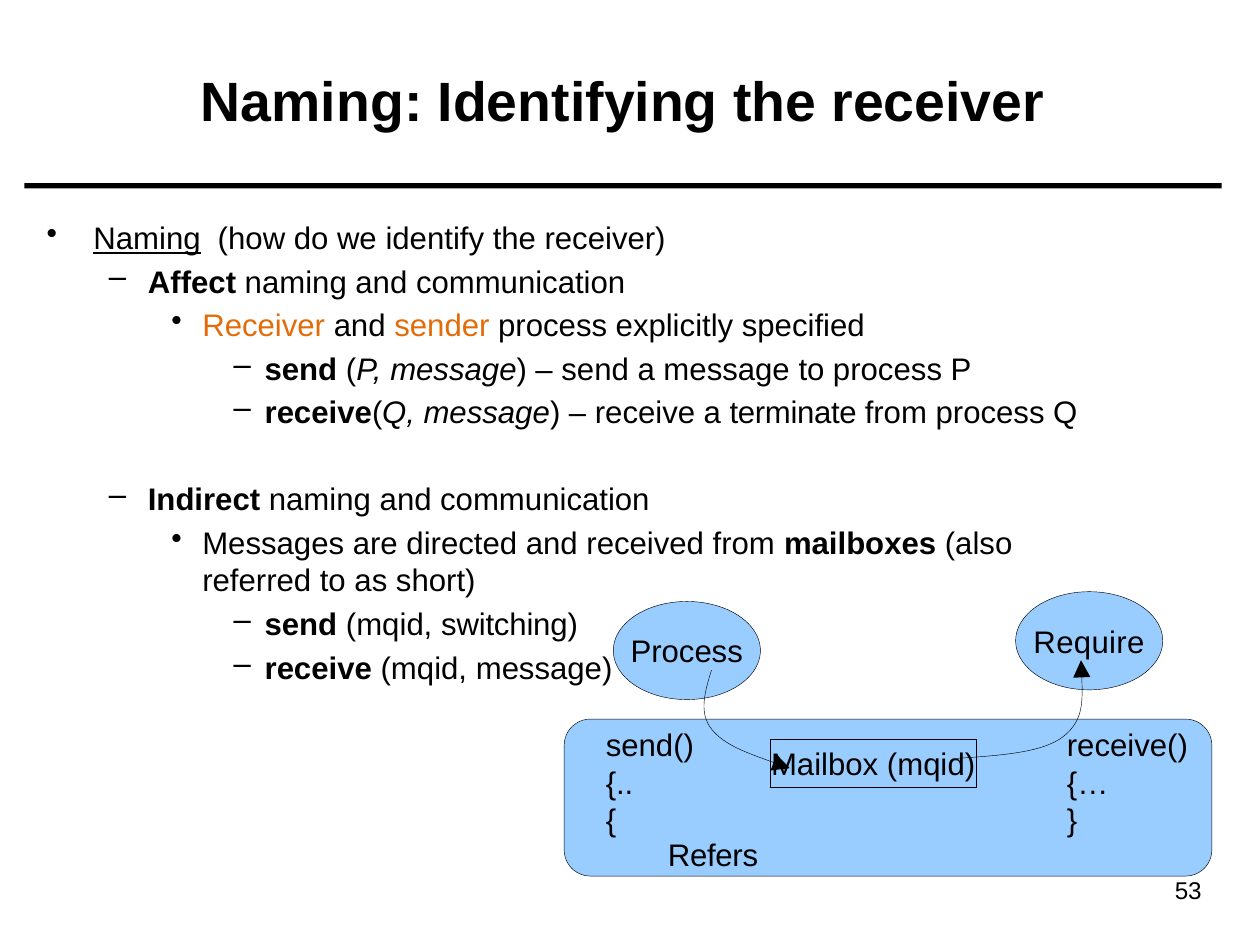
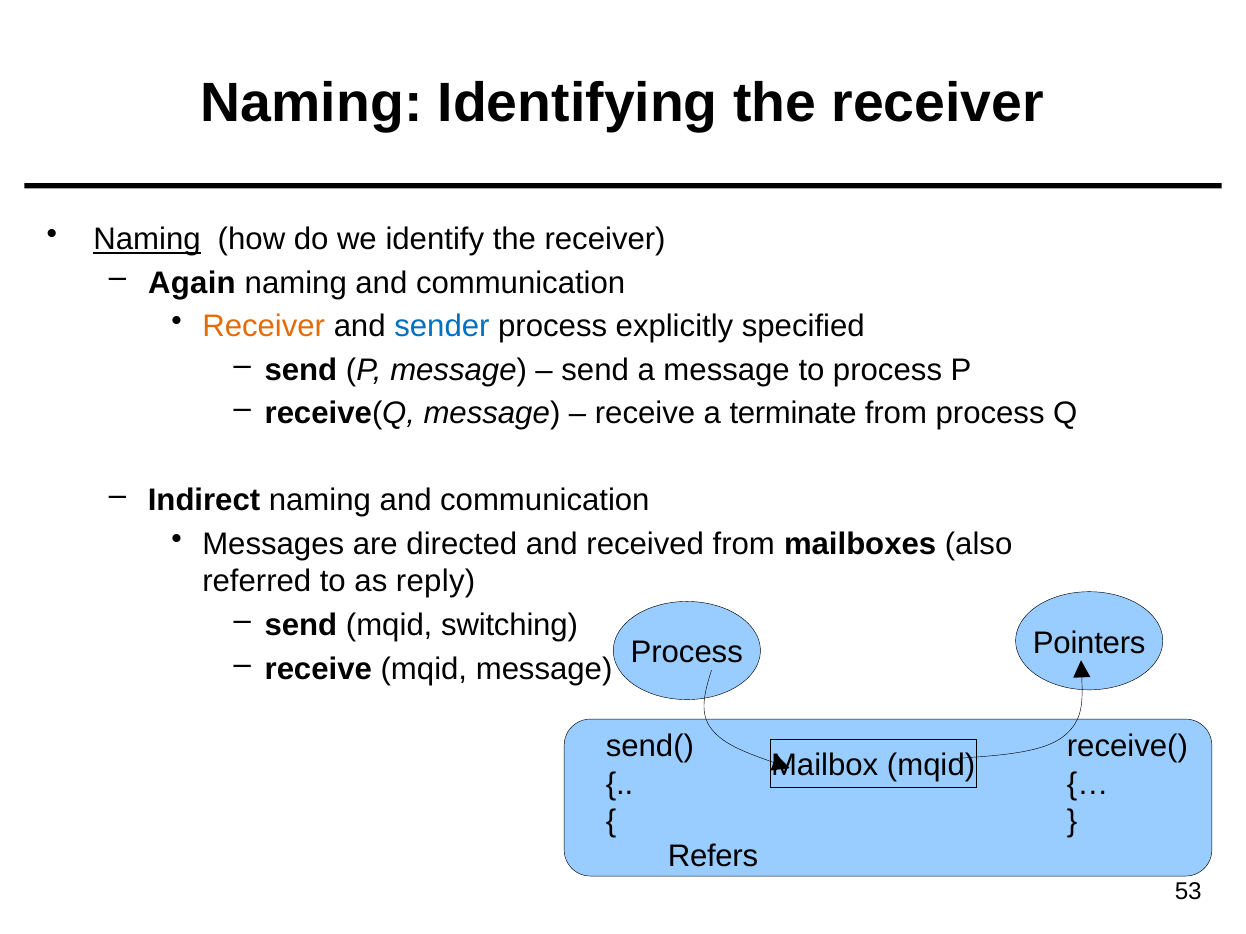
Affect: Affect -> Again
sender colour: orange -> blue
short: short -> reply
Require: Require -> Pointers
